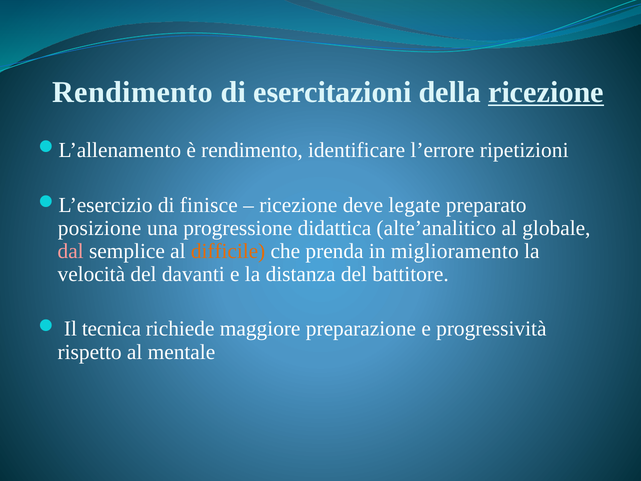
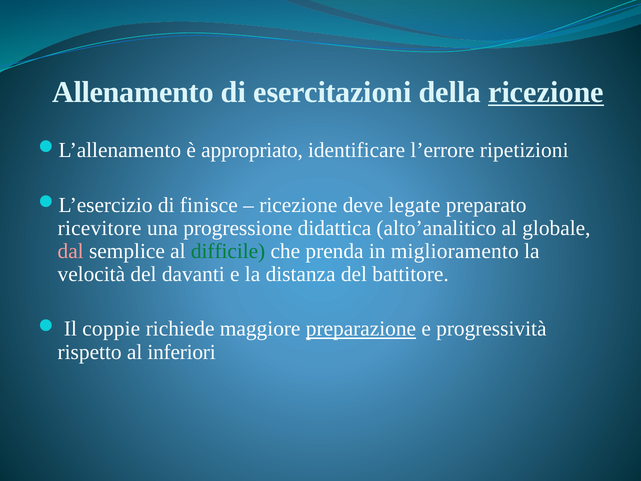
Rendimento at (133, 92): Rendimento -> Allenamento
è rendimento: rendimento -> appropriato
posizione: posizione -> ricevitore
alte’analitico: alte’analitico -> alto’analitico
difficile colour: orange -> green
tecnica: tecnica -> coppie
preparazione underline: none -> present
mentale: mentale -> inferiori
